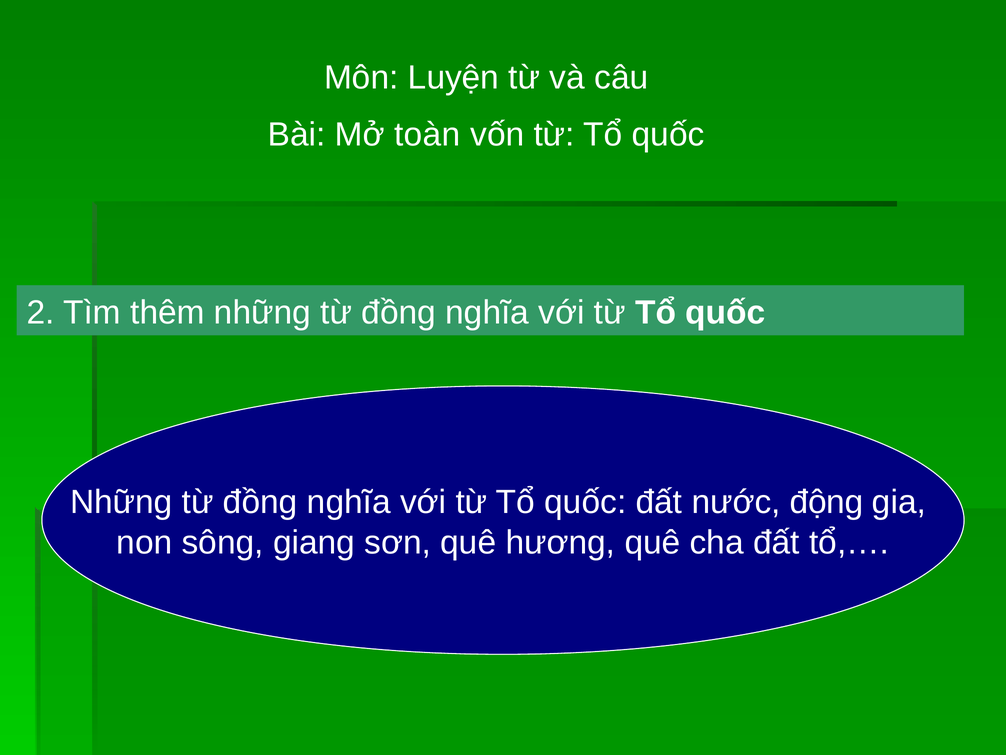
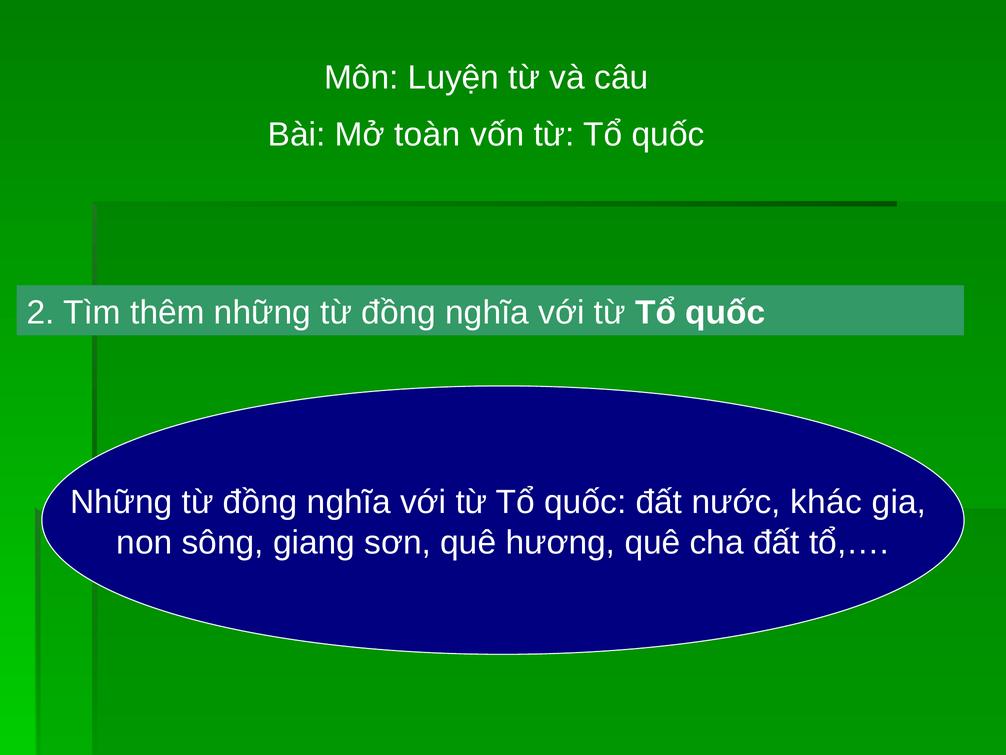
động: động -> khác
